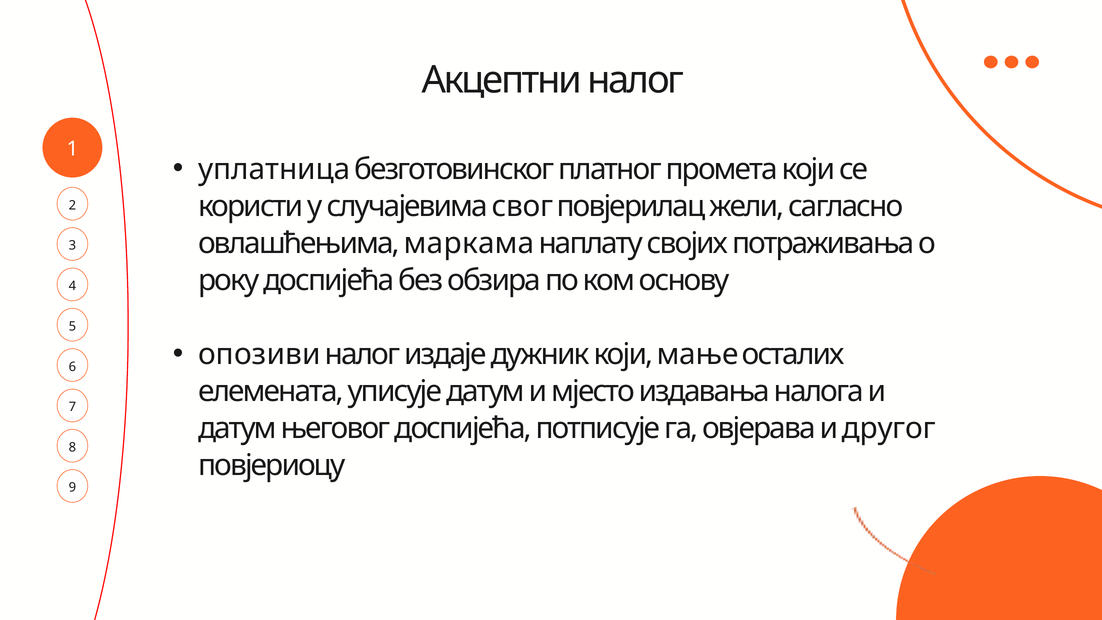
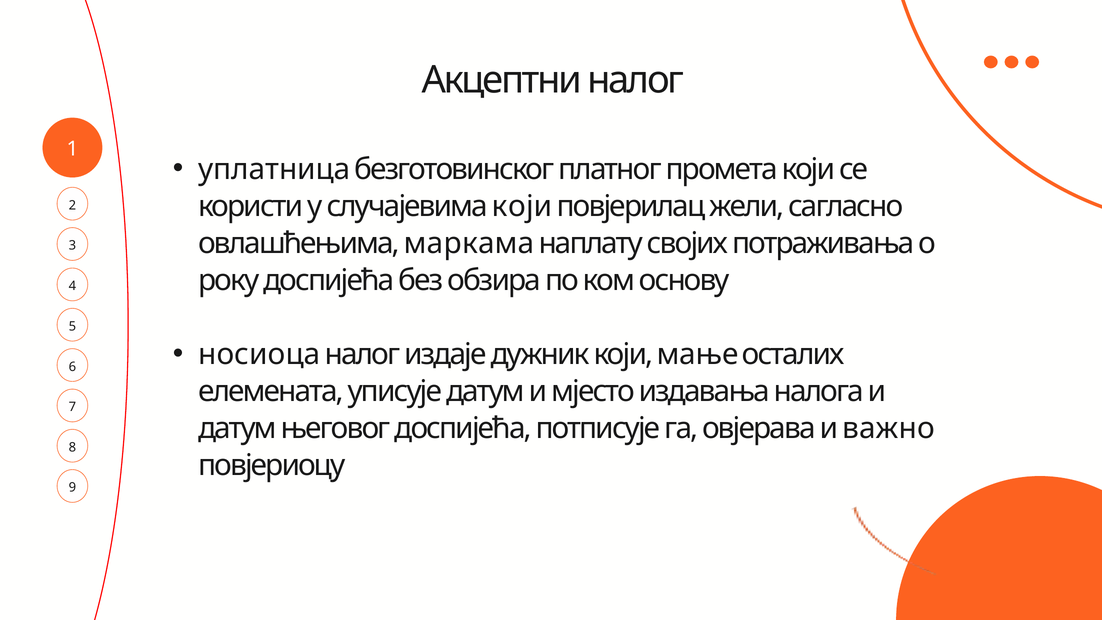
случајевима свог: свог -> који
опозиви: опозиви -> носиоца
другог: другог -> важно
